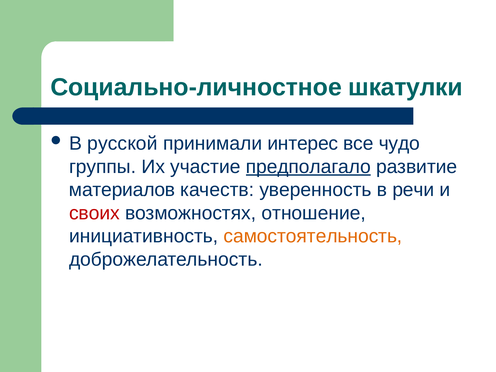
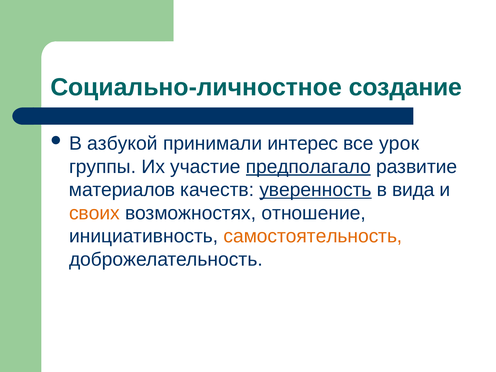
шкатулки: шкатулки -> создание
русской: русской -> азбукой
чудо: чудо -> урок
уверенность underline: none -> present
речи: речи -> вида
своих colour: red -> orange
